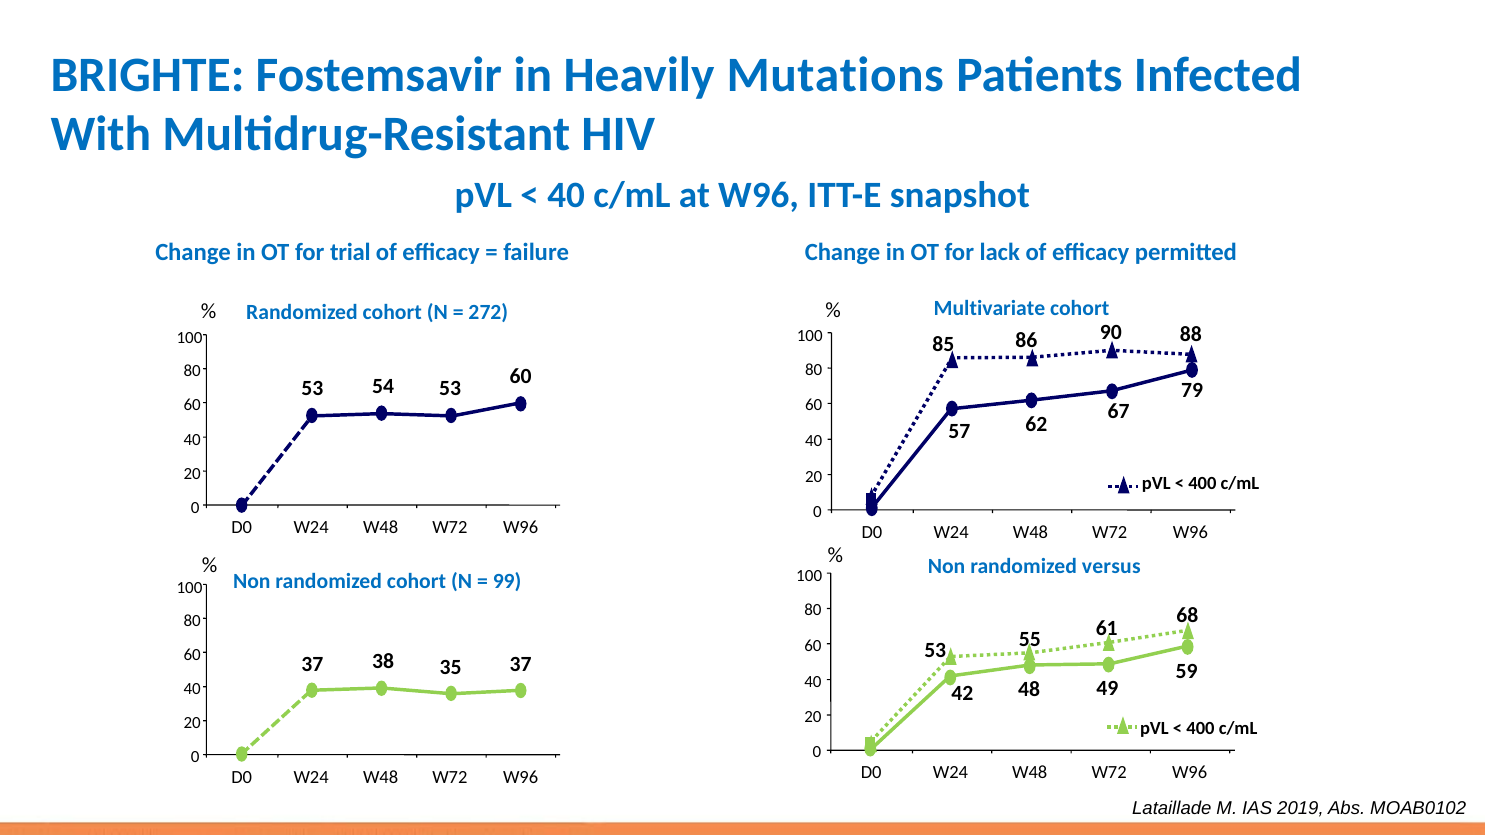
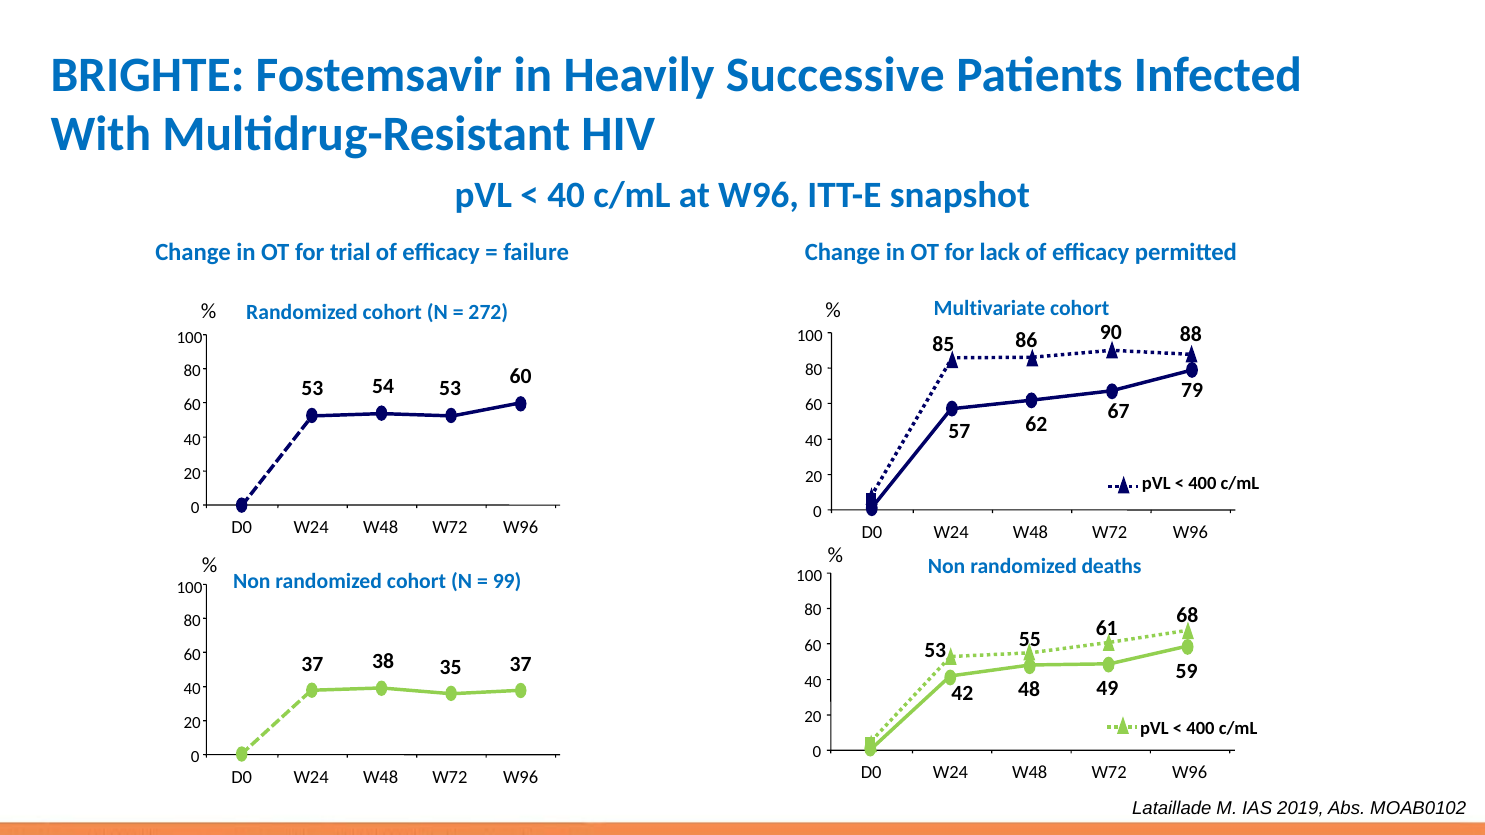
Mutations: Mutations -> Successive
versus: versus -> deaths
